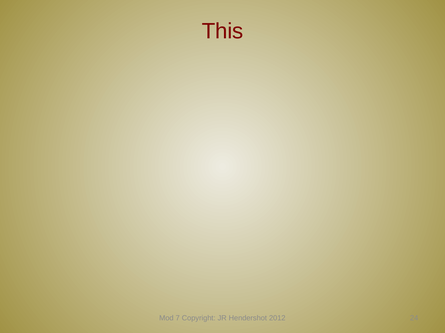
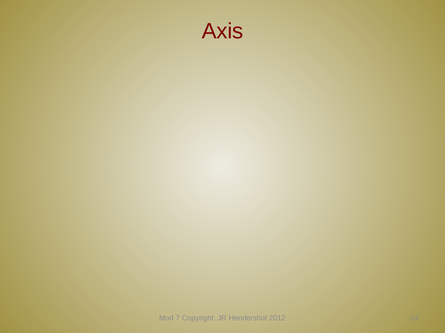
This: This -> Axis
